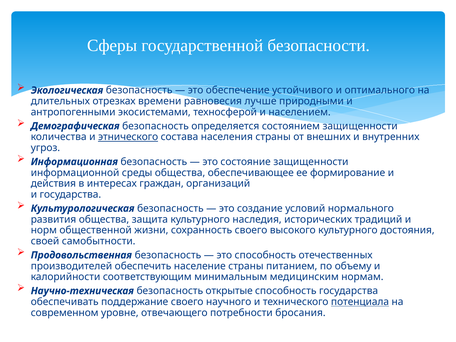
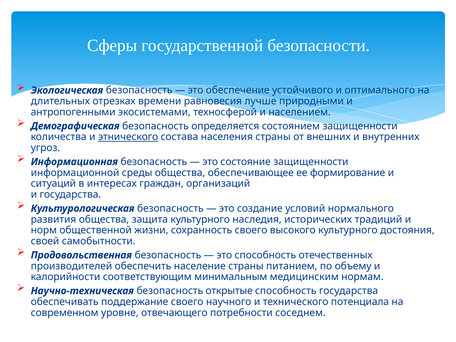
действия: действия -> ситуаций
потенциала underline: present -> none
бросания: бросания -> соседнем
